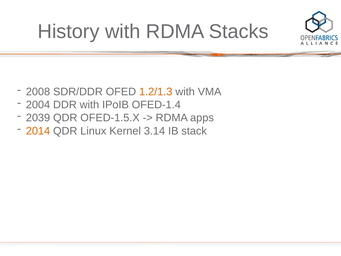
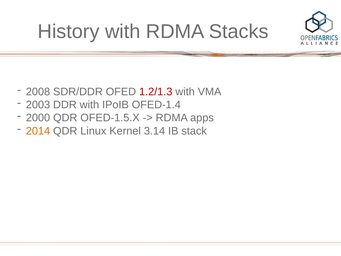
1.2/1.3 colour: orange -> red
2004: 2004 -> 2003
2039: 2039 -> 2000
